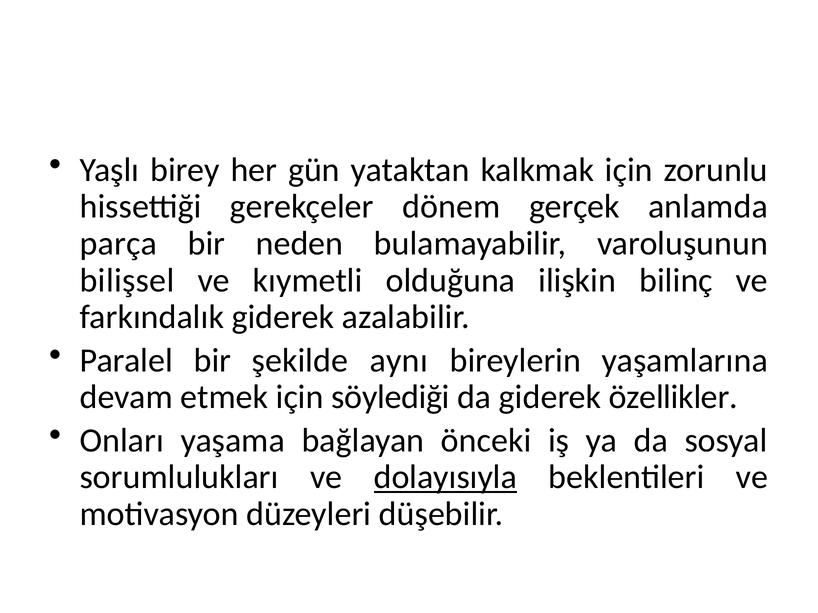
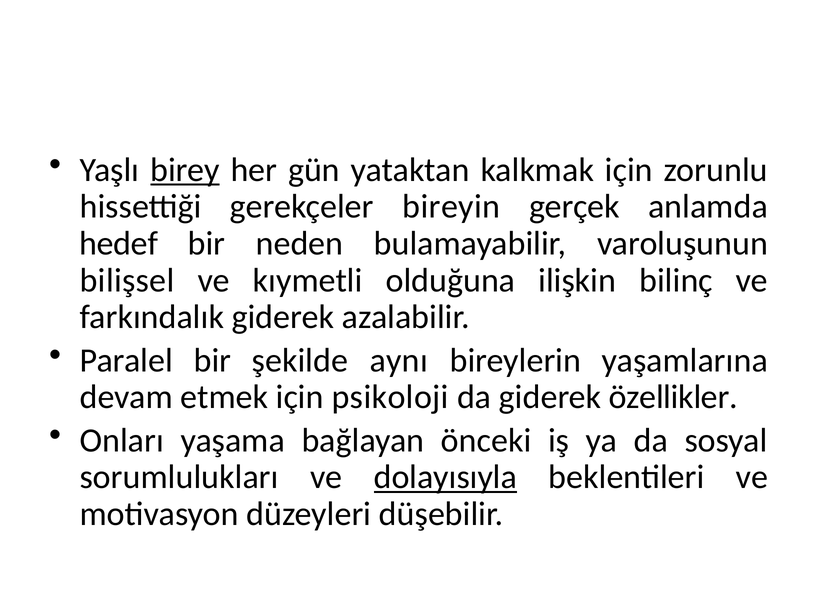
birey underline: none -> present
dönem: dönem -> bireyin
parça: parça -> hedef
söylediği: söylediği -> psikoloji
